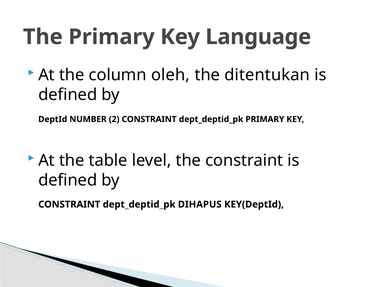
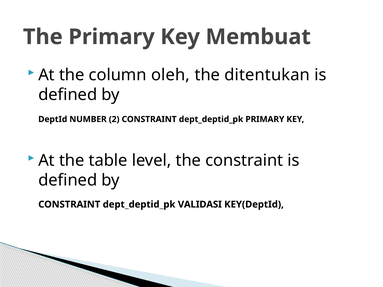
Language: Language -> Membuat
DIHAPUS: DIHAPUS -> VALIDASI
